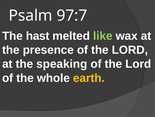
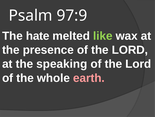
97:7: 97:7 -> 97:9
hast: hast -> hate
earth colour: yellow -> pink
